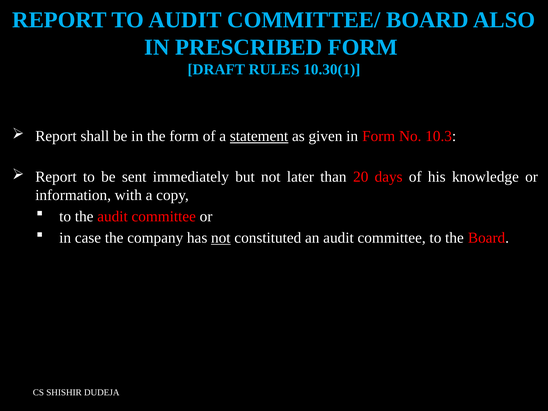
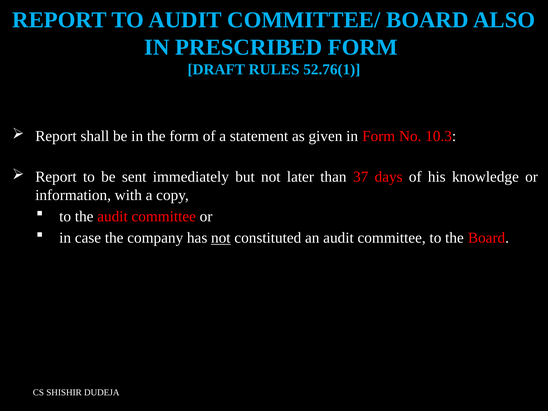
10.30(1: 10.30(1 -> 52.76(1
statement underline: present -> none
20: 20 -> 37
